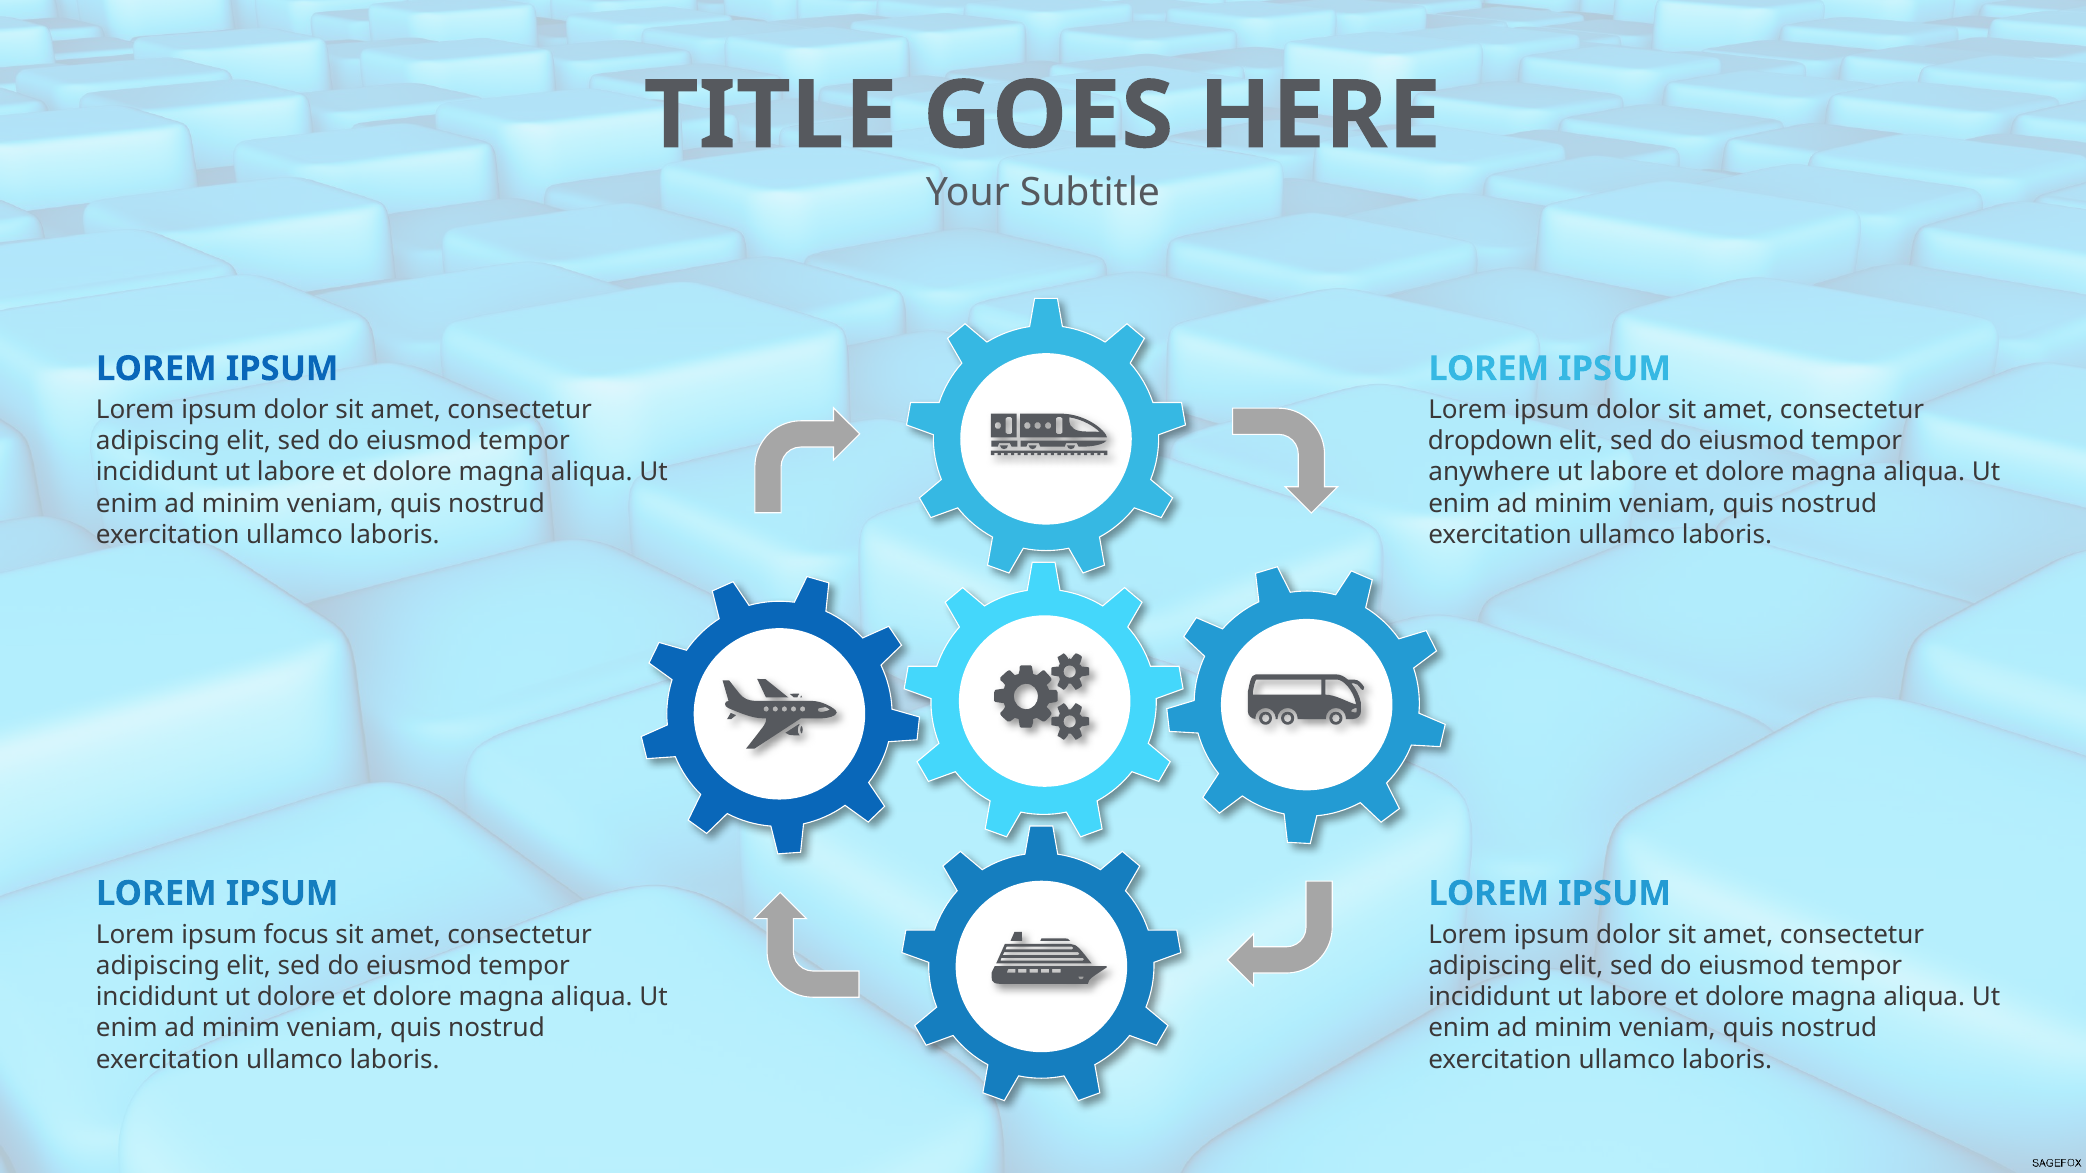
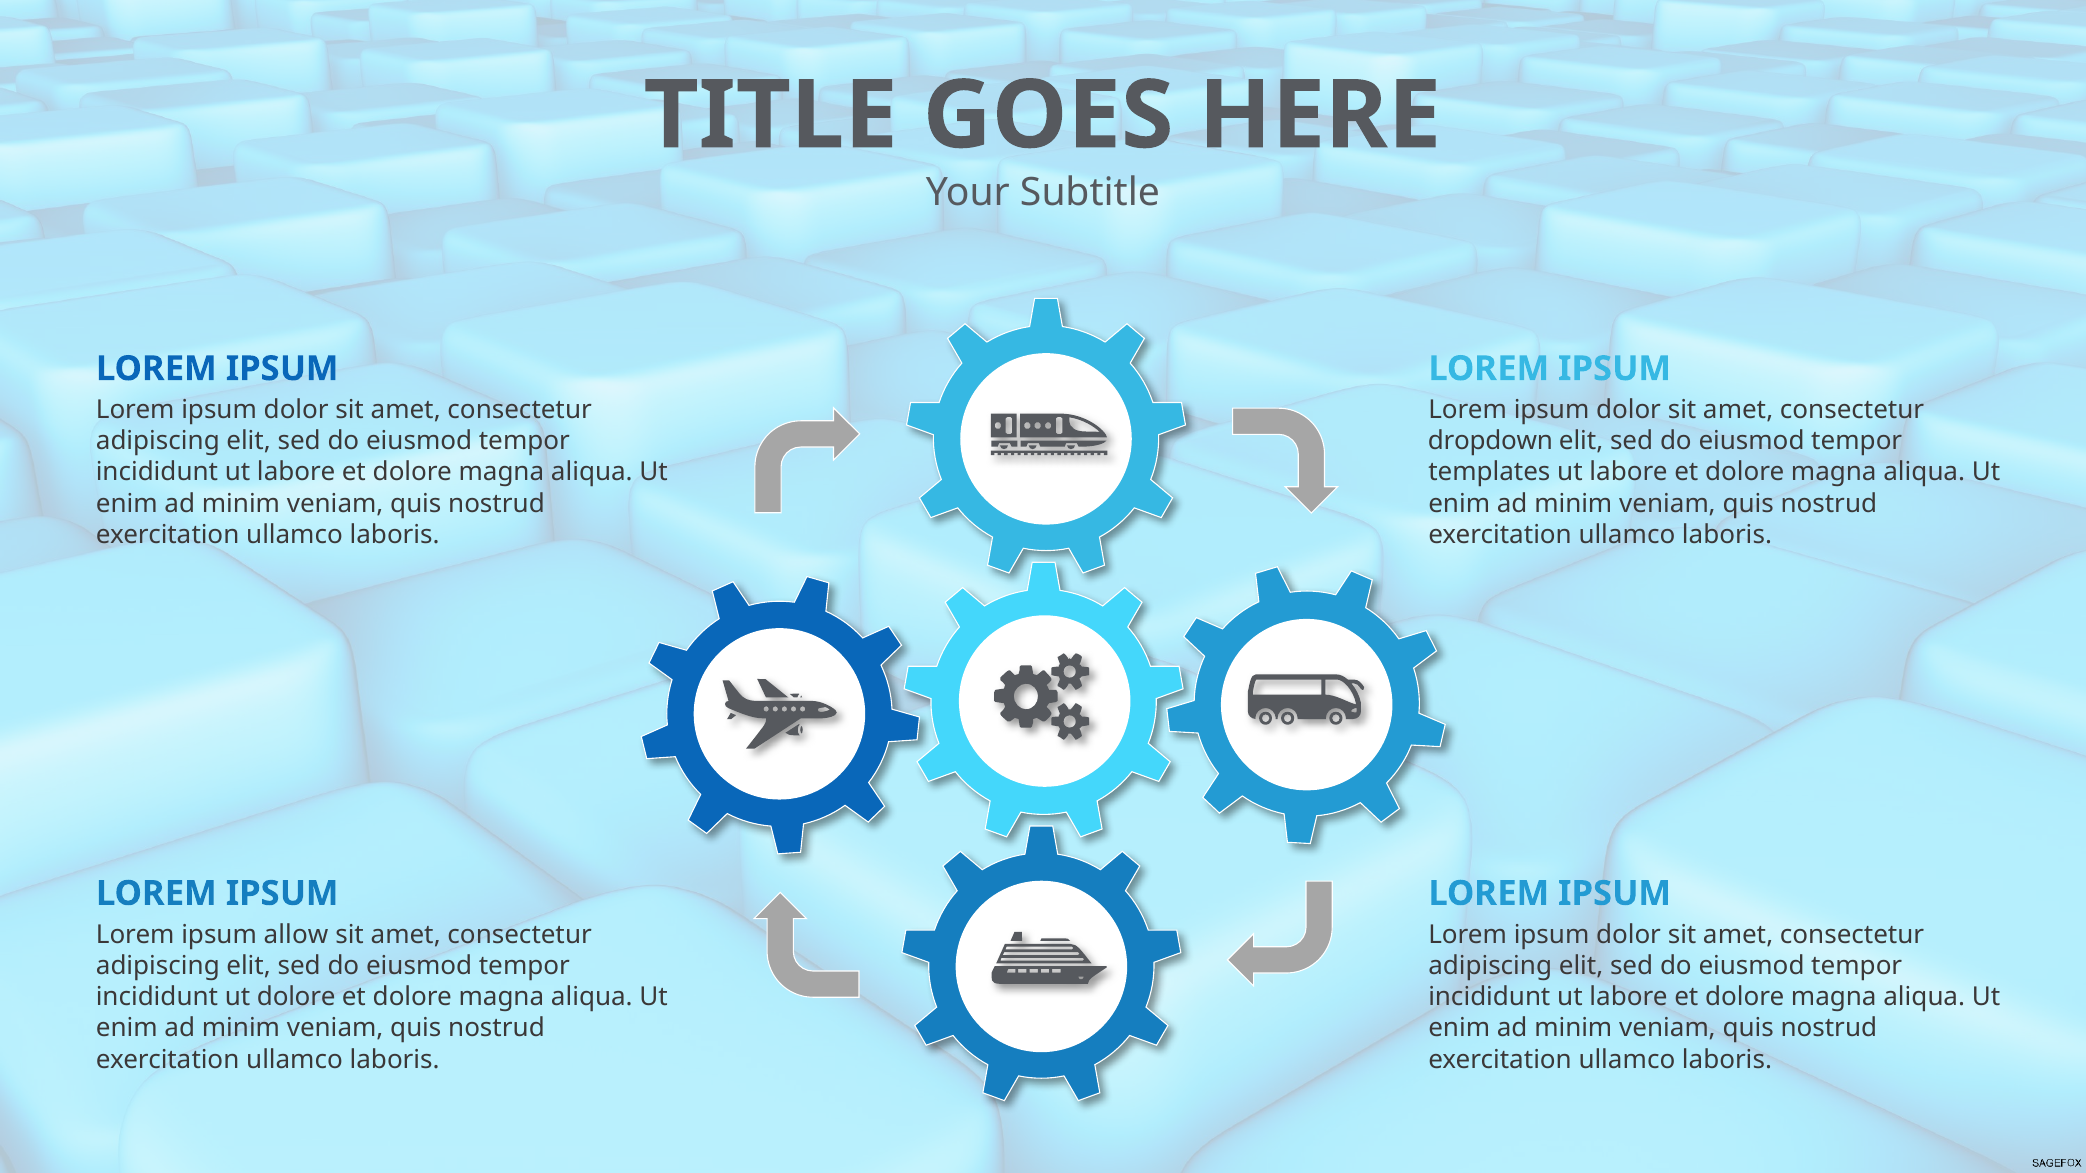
anywhere: anywhere -> templates
focus: focus -> allow
